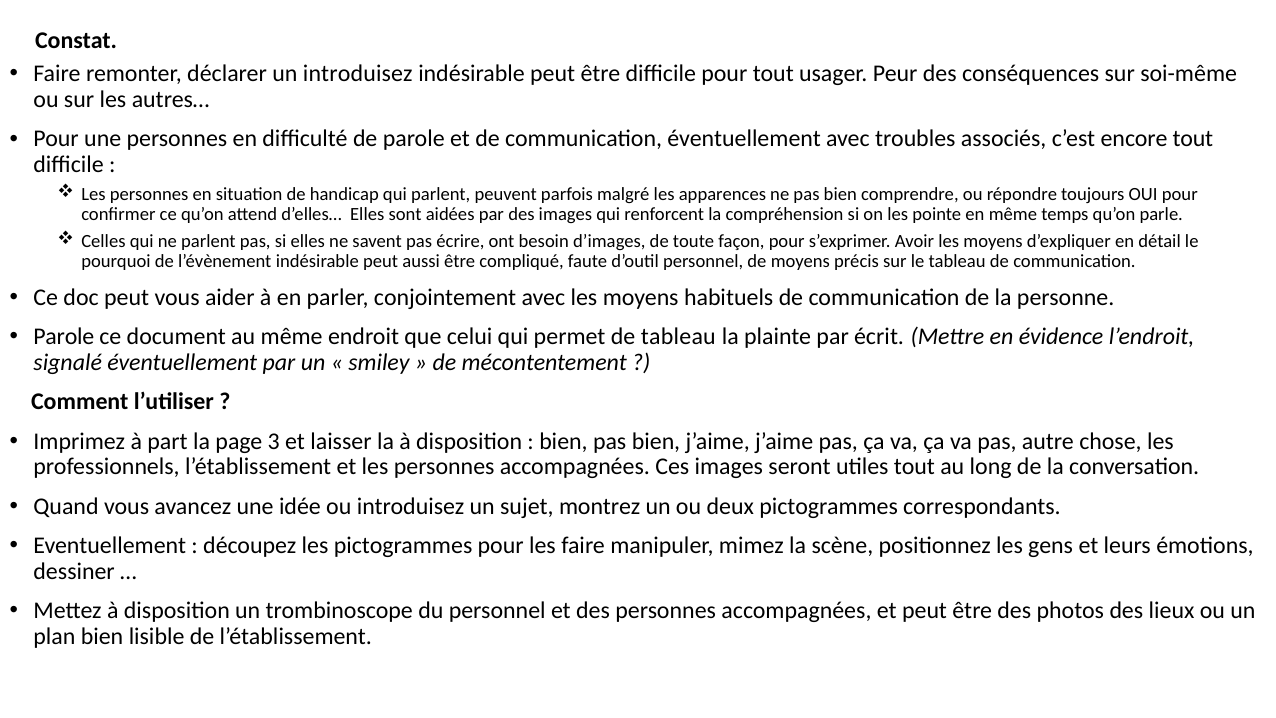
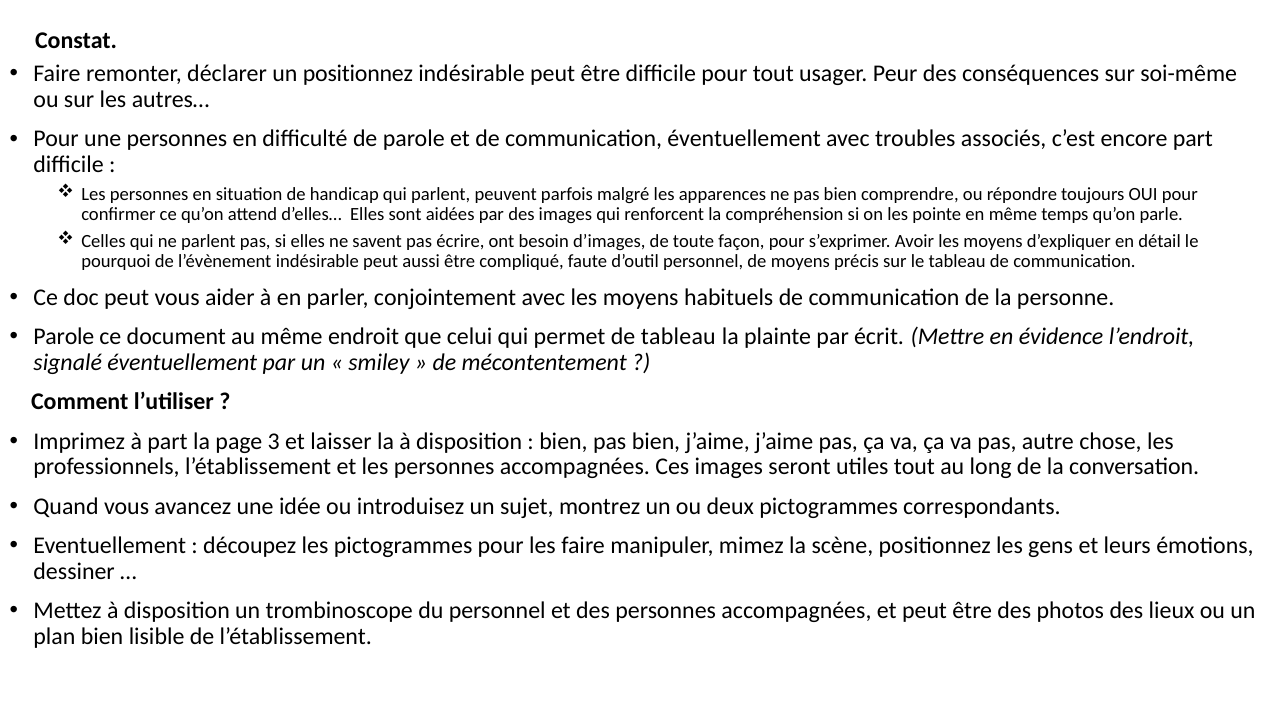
un introduisez: introduisez -> positionnez
encore tout: tout -> part
